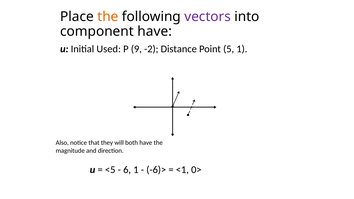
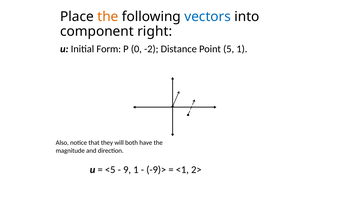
vectors colour: purple -> blue
component have: have -> right
Used: Used -> Form
9: 9 -> 0
6: 6 -> 9
-6)>: -6)> -> -9)>
0>: 0> -> 2>
